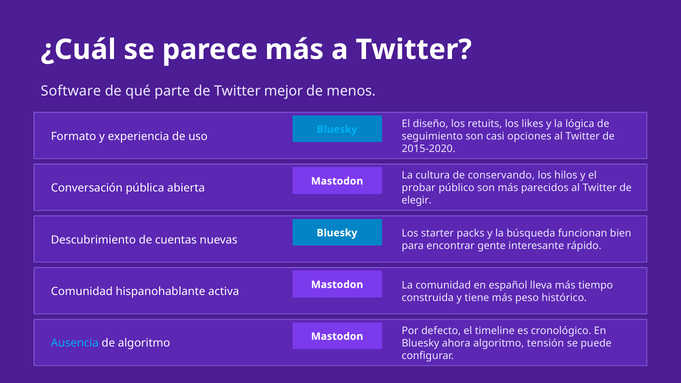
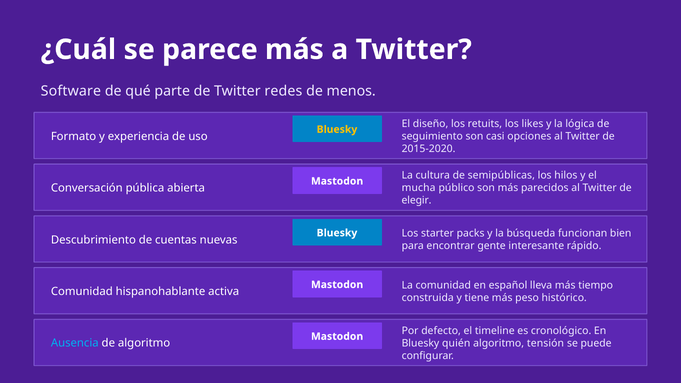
mejor: mejor -> redes
Bluesky at (337, 129) colour: light blue -> yellow
conservando: conservando -> semipúblicas
probar: probar -> mucha
ahora: ahora -> quién
